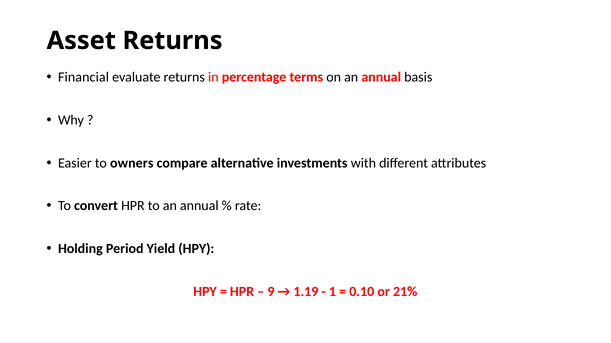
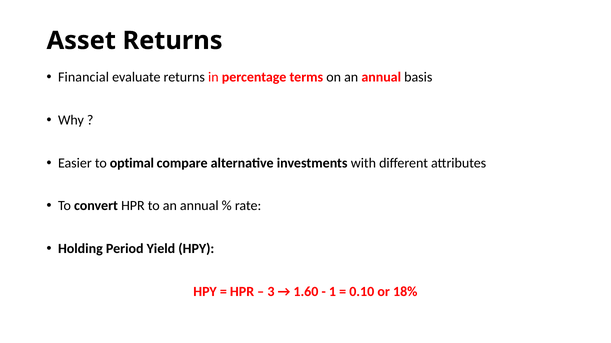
owners: owners -> optimal
9: 9 -> 3
1.19: 1.19 -> 1.60
21%: 21% -> 18%
